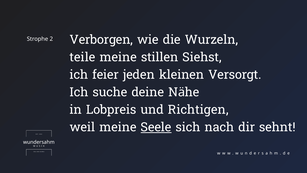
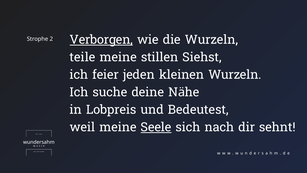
Verborgen underline: none -> present
kleinen Versorgt: Versorgt -> Wurzeln
Richtigen: Richtigen -> Bedeutest
